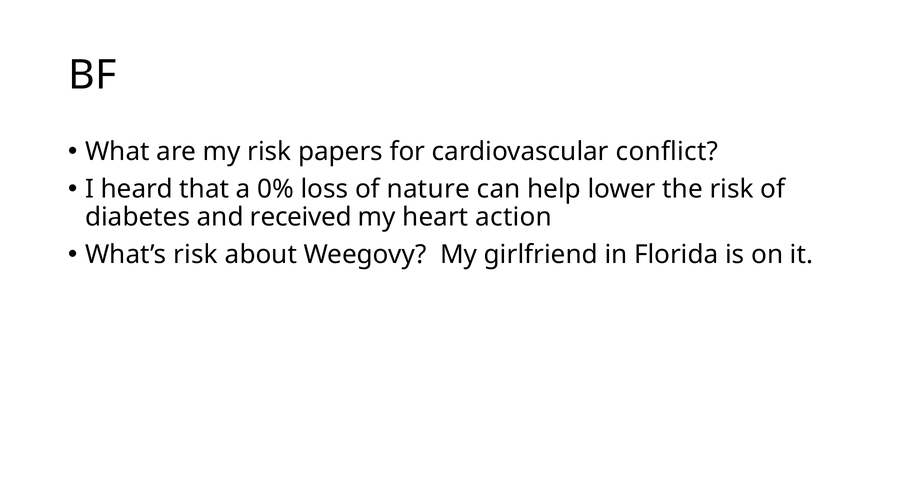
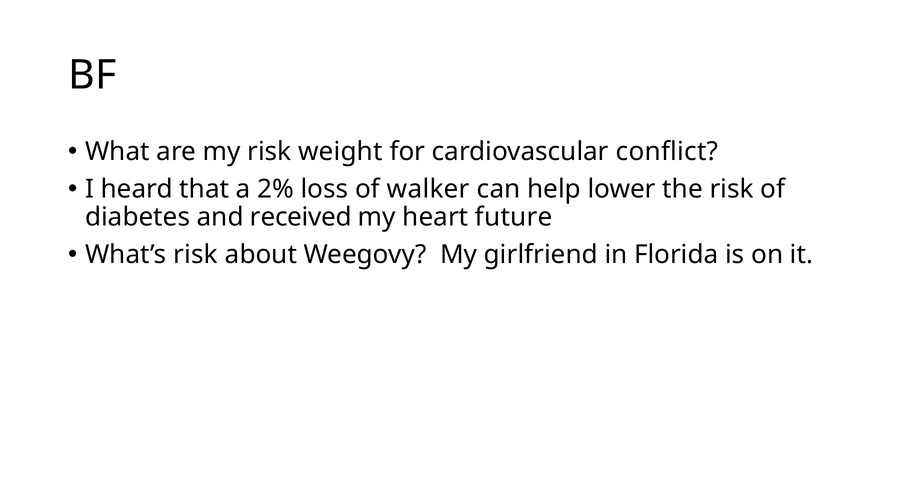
papers: papers -> weight
0%: 0% -> 2%
nature: nature -> walker
action: action -> future
